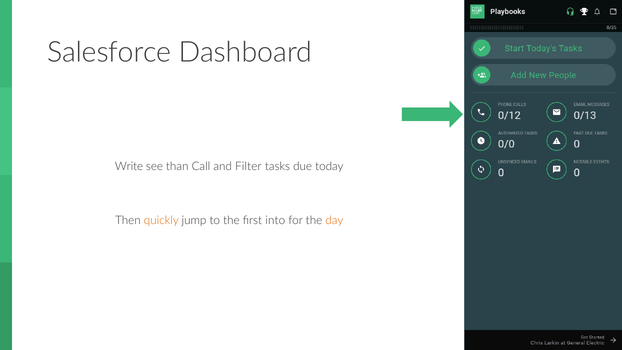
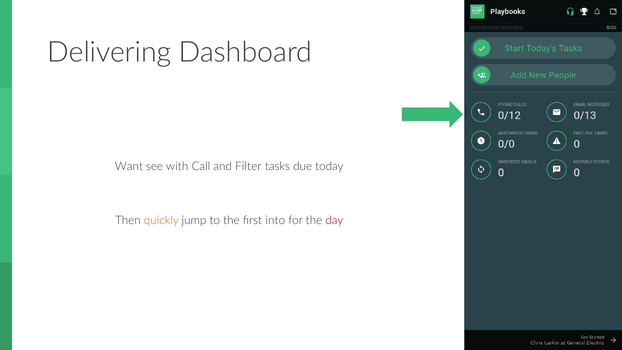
Salesforce: Salesforce -> Delivering
Write: Write -> Want
than: than -> with
day colour: orange -> red
